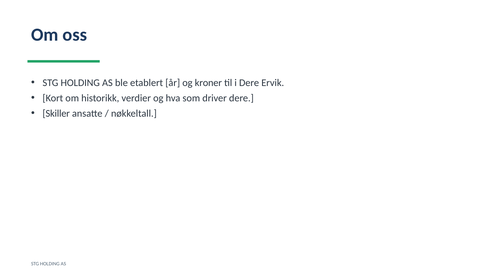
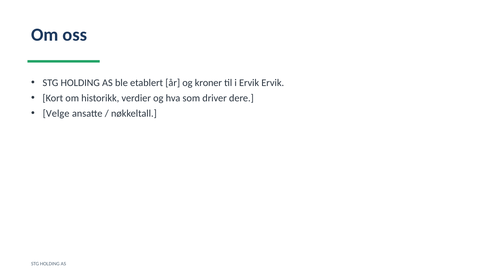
i Dere: Dere -> Ervik
Skiller: Skiller -> Velge
